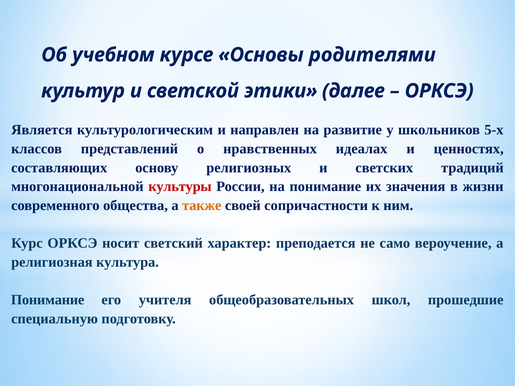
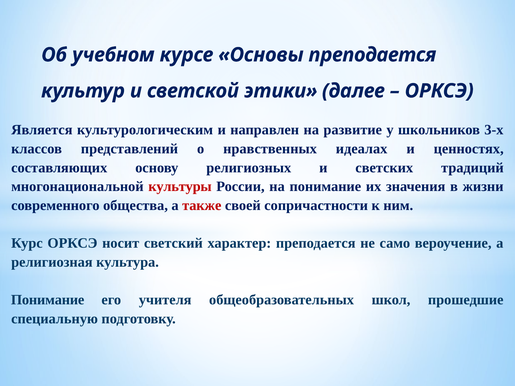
Основы родителями: родителями -> преподается
5-х: 5-х -> 3-х
также colour: orange -> red
